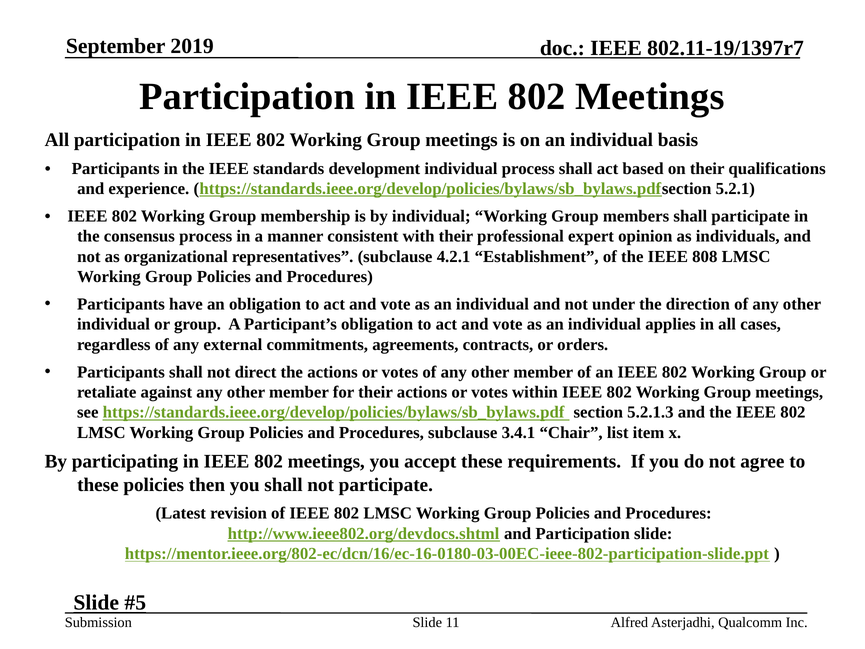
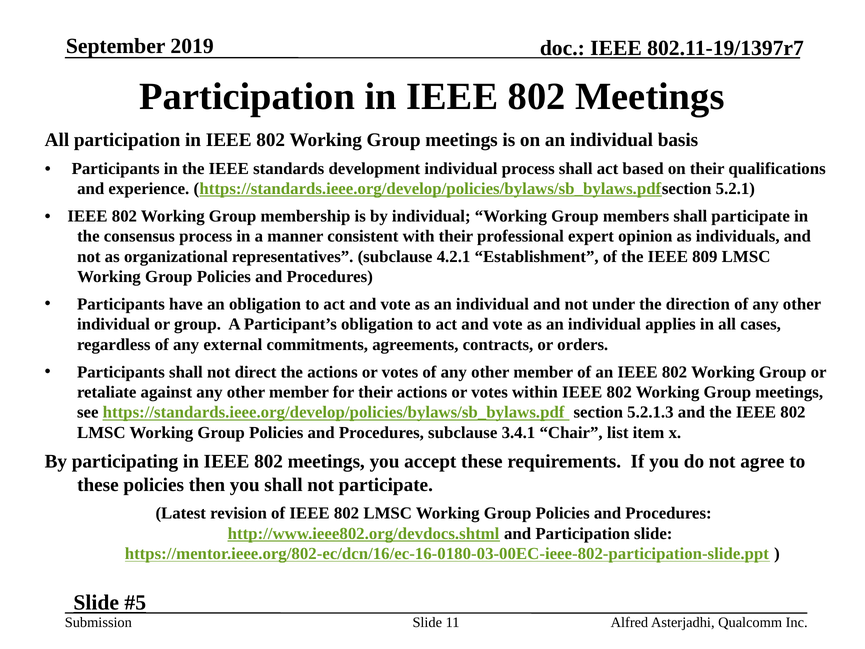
808: 808 -> 809
